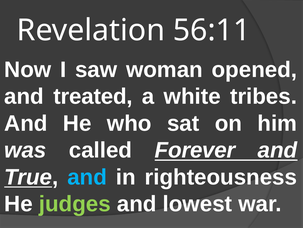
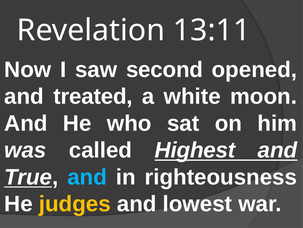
56:11: 56:11 -> 13:11
woman: woman -> second
tribes: tribes -> moon
Forever: Forever -> Highest
judges colour: light green -> yellow
